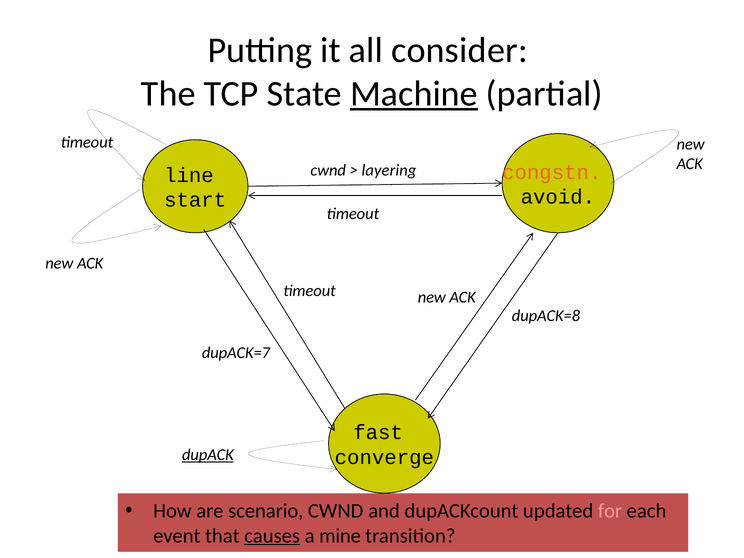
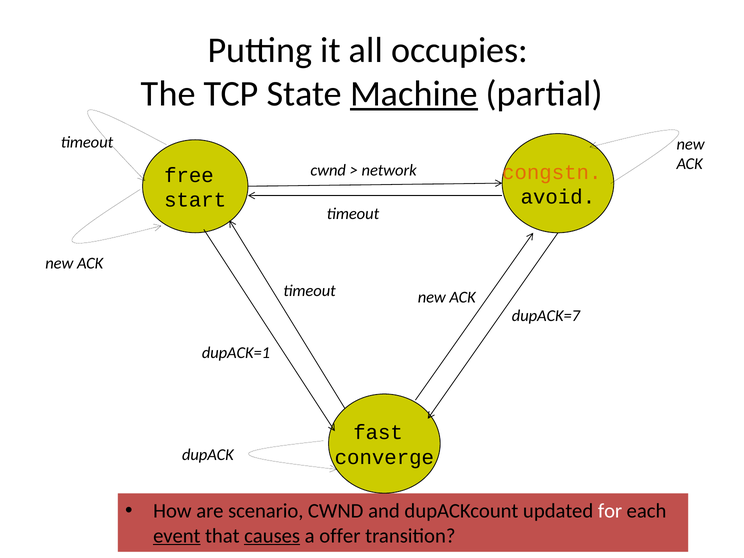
consider: consider -> occupies
layering: layering -> network
line: line -> free
dupACK=8: dupACK=8 -> dupACK=7
dupACK=7: dupACK=7 -> dupACK=1
dupACK underline: present -> none
for colour: pink -> white
event underline: none -> present
mine: mine -> offer
